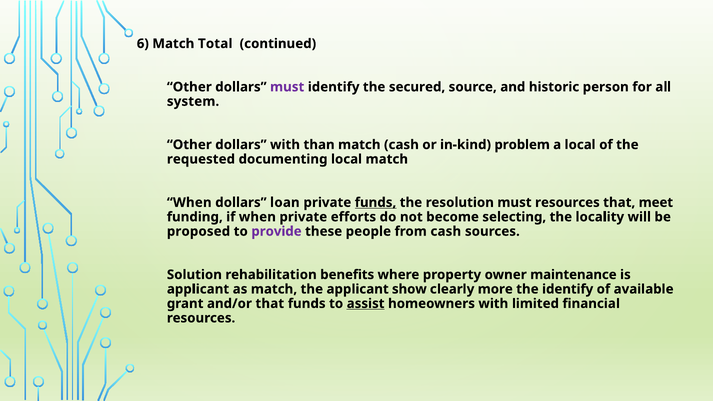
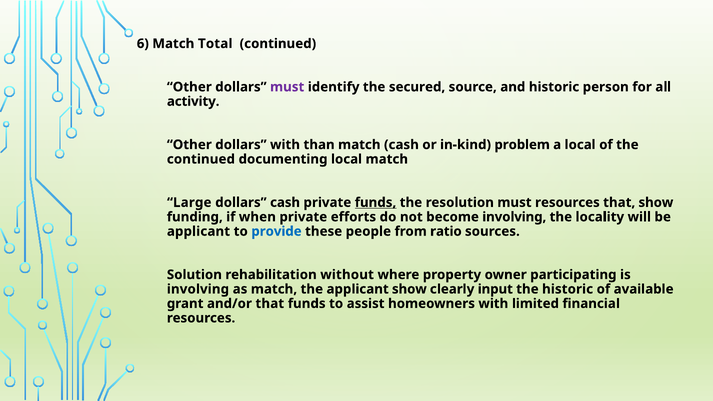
system: system -> activity
requested at (201, 159): requested -> continued
When at (189, 202): When -> Large
dollars loan: loan -> cash
that meet: meet -> show
become selecting: selecting -> involving
proposed at (198, 231): proposed -> applicant
provide colour: purple -> blue
from cash: cash -> ratio
benefits: benefits -> without
maintenance: maintenance -> participating
applicant at (198, 289): applicant -> involving
more: more -> input
the identify: identify -> historic
assist underline: present -> none
